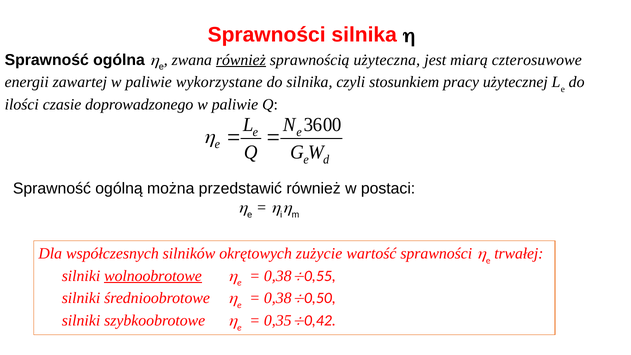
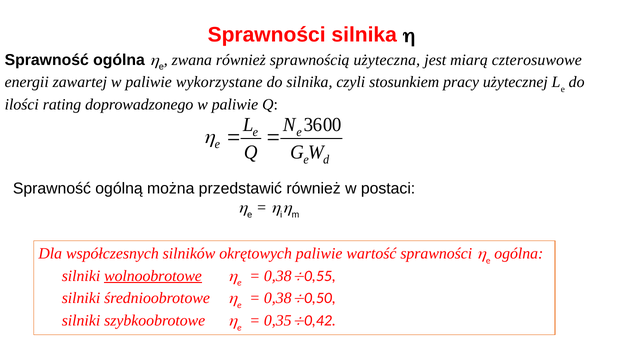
również at (241, 60) underline: present -> none
czasie: czasie -> rating
okrętowych zużycie: zużycie -> paliwie
trwałej at (519, 254): trwałej -> ogólna
